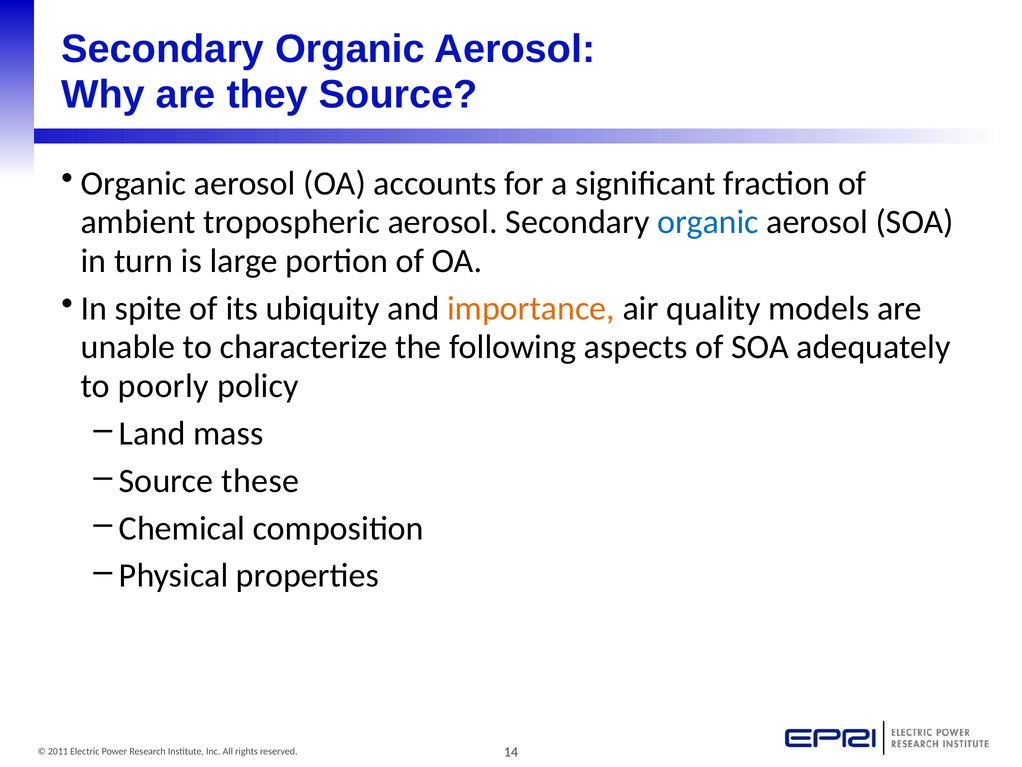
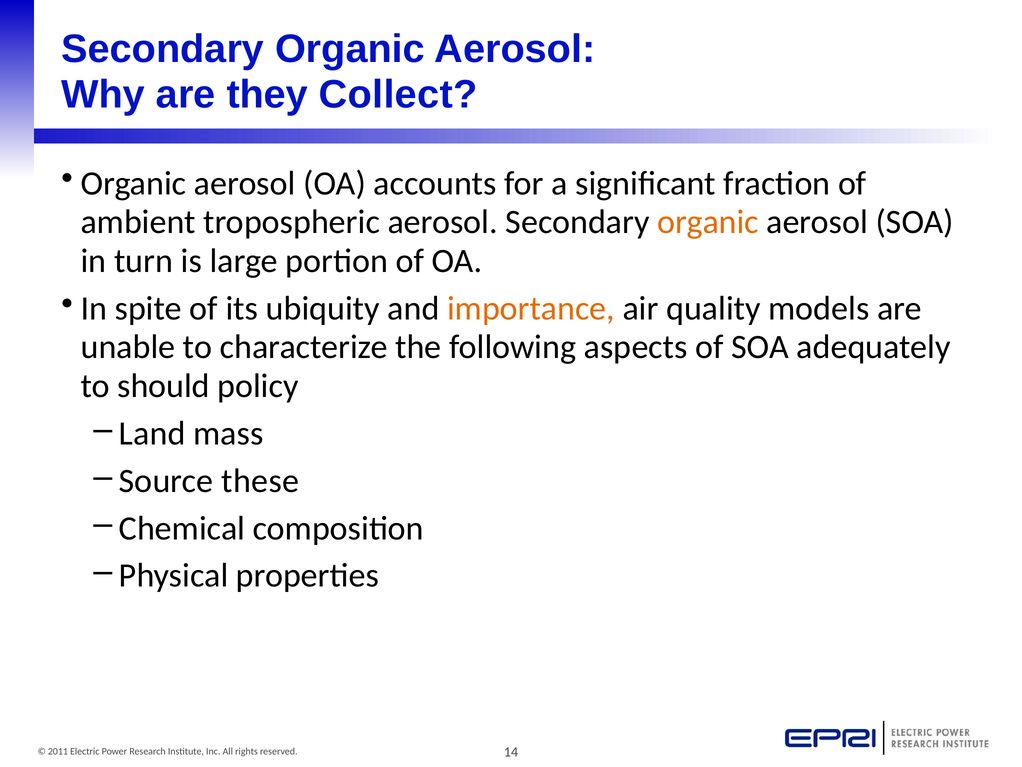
they Source: Source -> Collect
organic at (708, 222) colour: blue -> orange
poorly: poorly -> should
